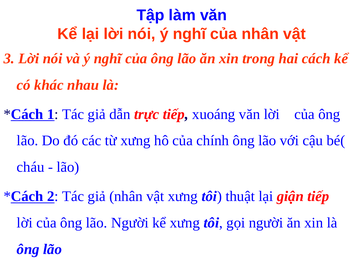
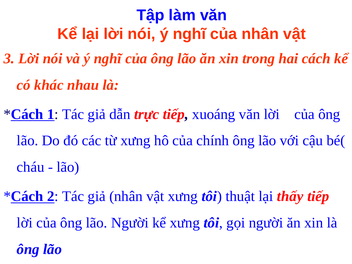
giận: giận -> thấy
